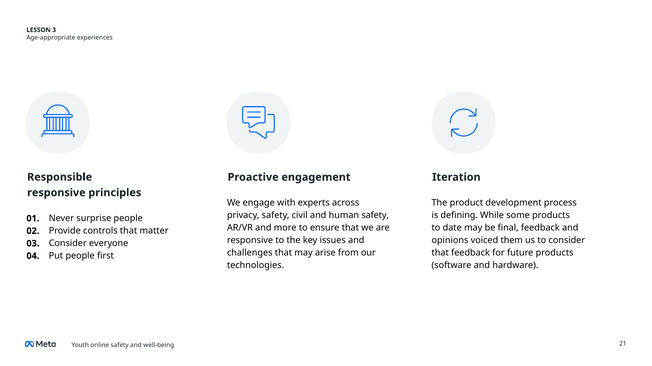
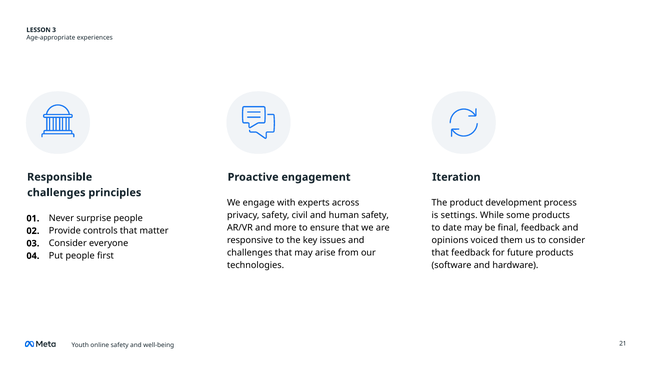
responsive at (56, 193): responsive -> challenges
defining: defining -> settings
